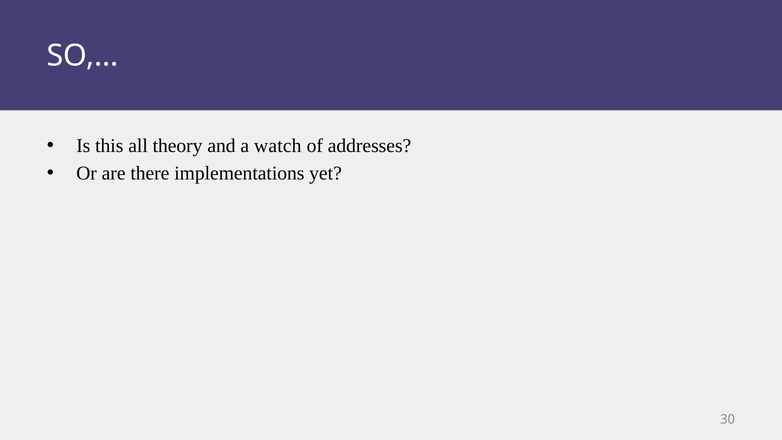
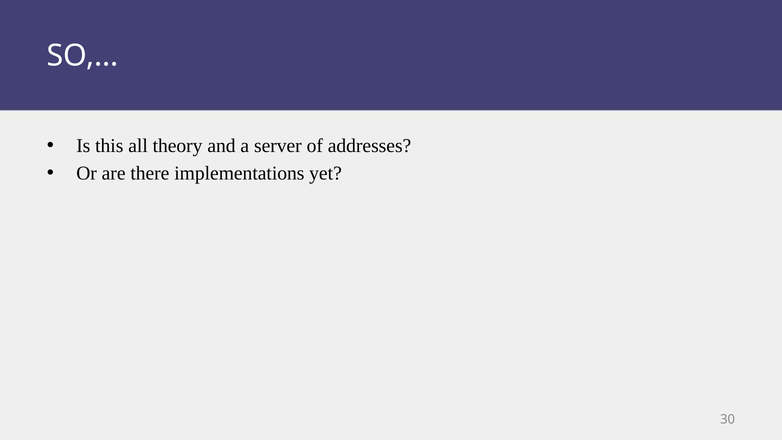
watch: watch -> server
